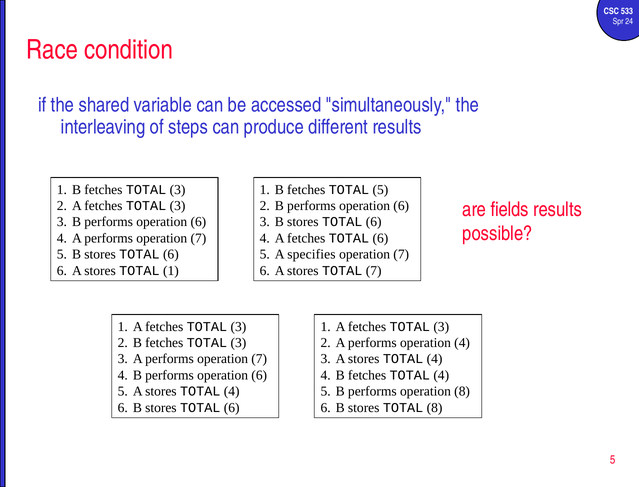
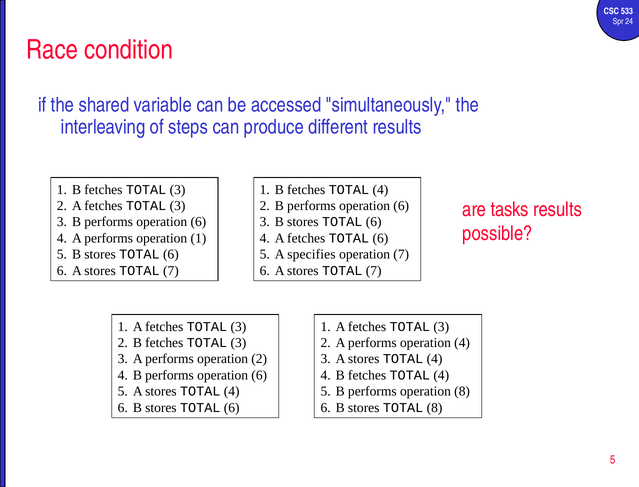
5 at (380, 190): 5 -> 4
fields: fields -> tasks
7 at (198, 238): 7 -> 1
1 at (171, 271): 1 -> 7
7 at (259, 359): 7 -> 2
